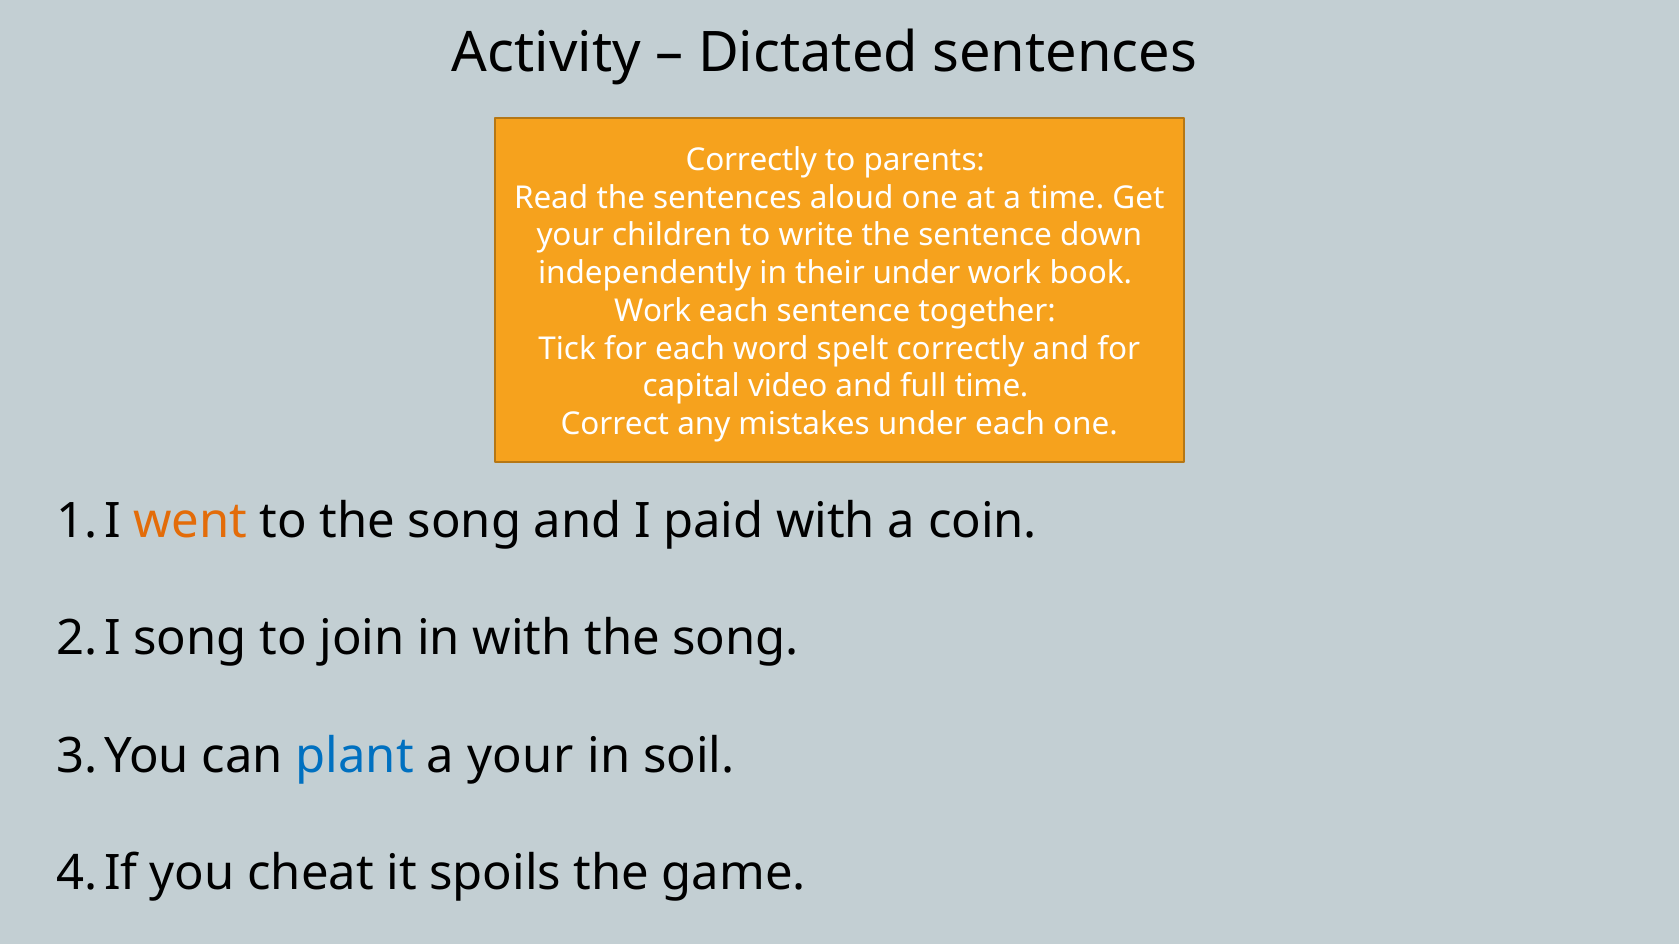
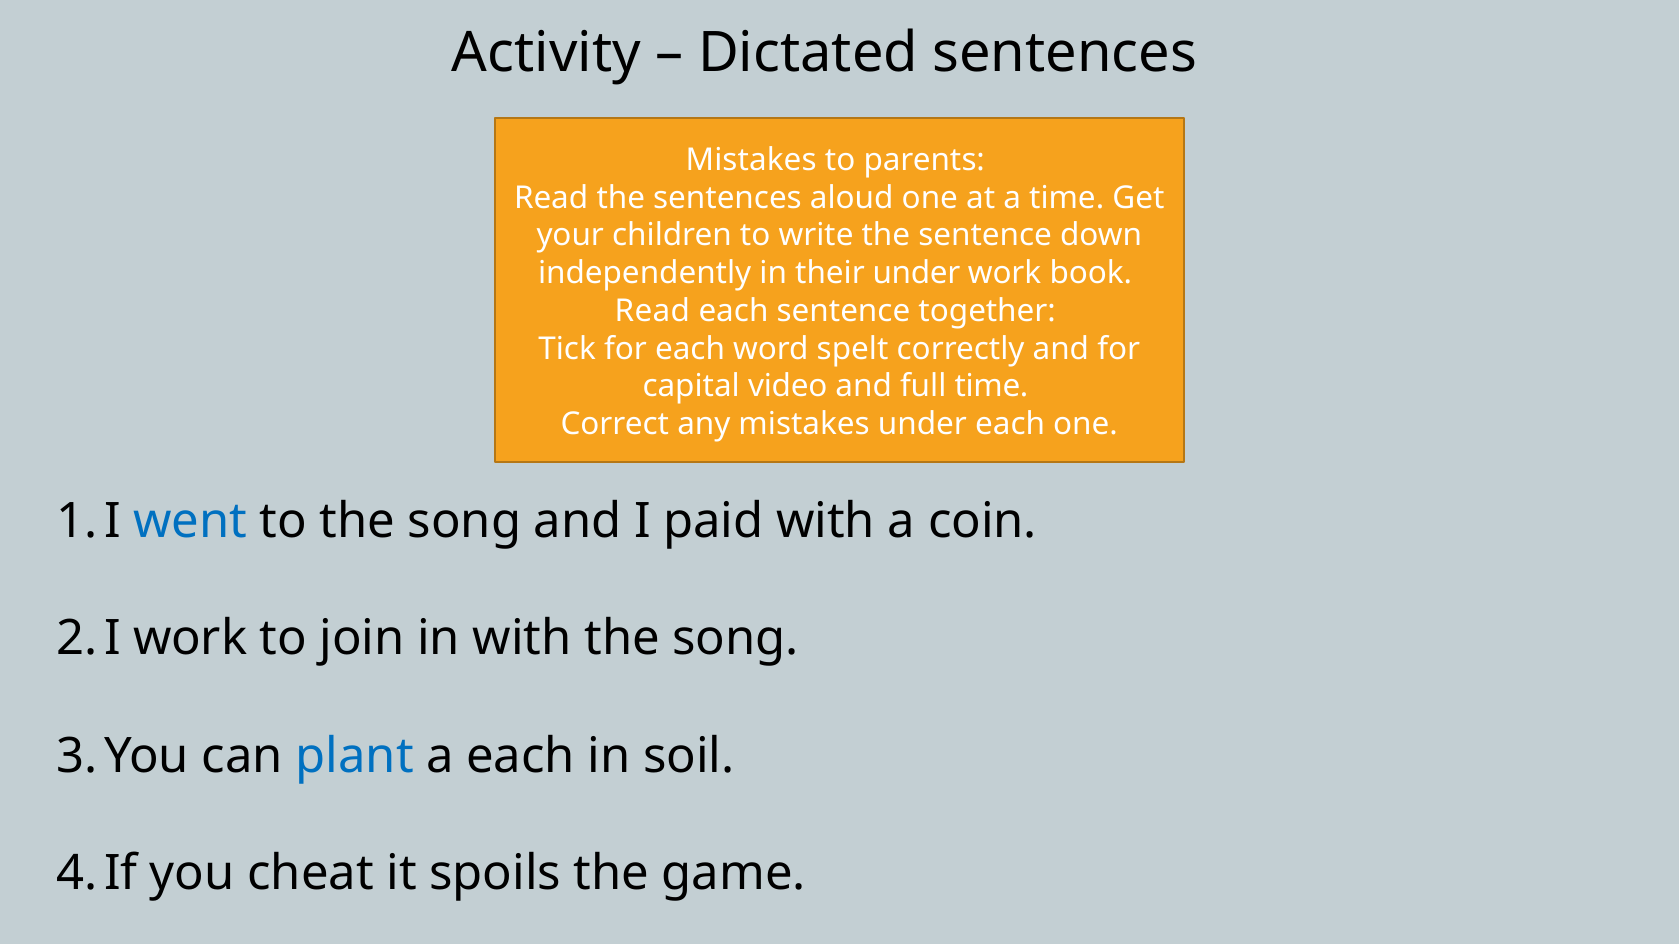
Correctly at (751, 160): Correctly -> Mistakes
Work at (653, 311): Work -> Read
went colour: orange -> blue
song at (190, 639): song -> work
a your: your -> each
